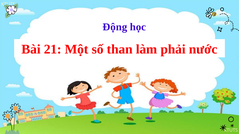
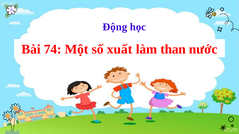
21: 21 -> 74
than: than -> xuất
phải: phải -> than
